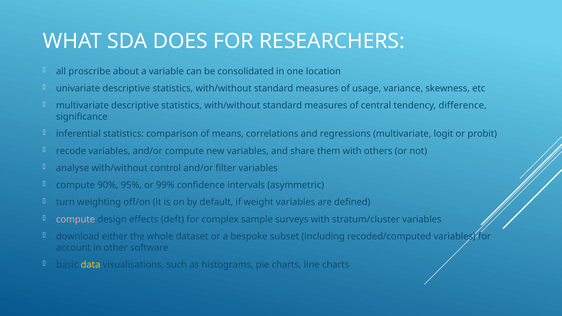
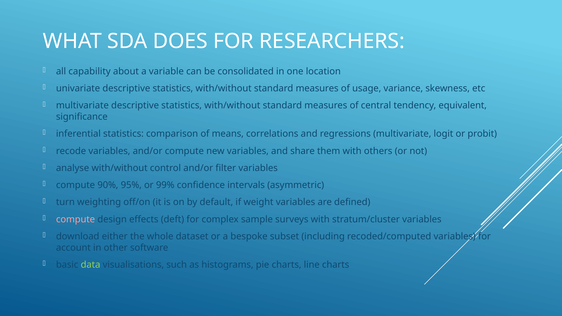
proscribe: proscribe -> capability
difference: difference -> equivalent
data colour: yellow -> light green
